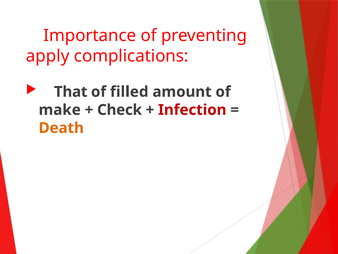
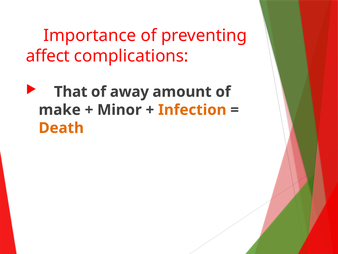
apply: apply -> affect
filled: filled -> away
Check: Check -> Minor
Infection colour: red -> orange
